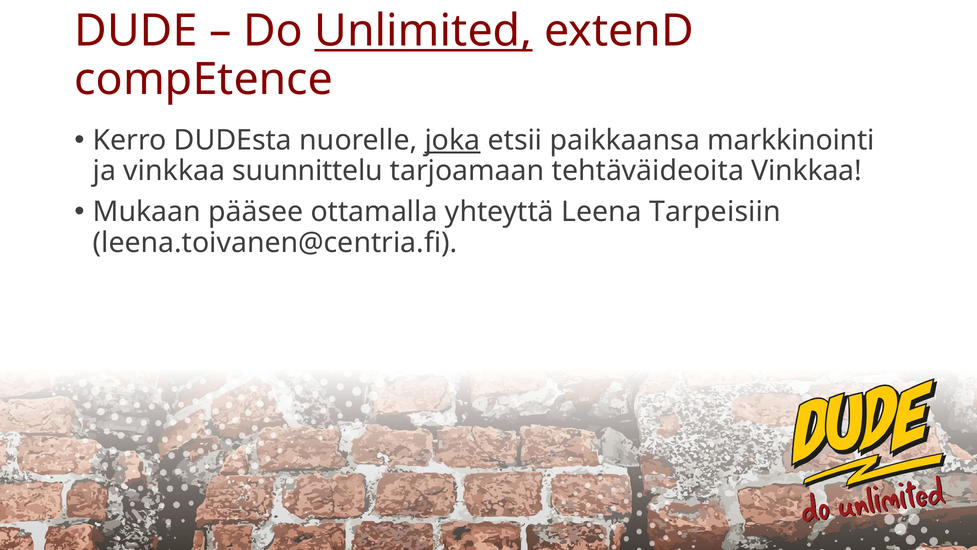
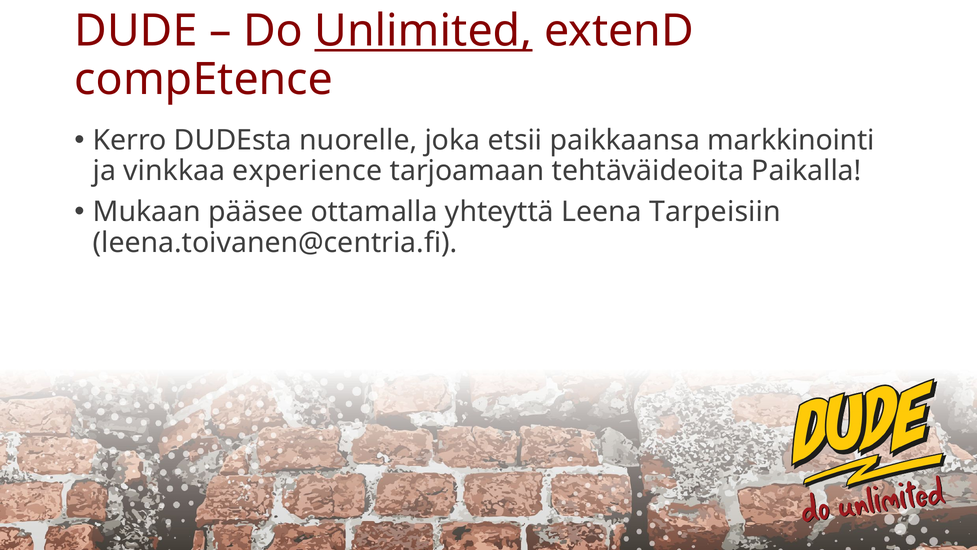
joka underline: present -> none
suunnittelu: suunnittelu -> experience
tehtäväideoita Vinkkaa: Vinkkaa -> Paikalla
